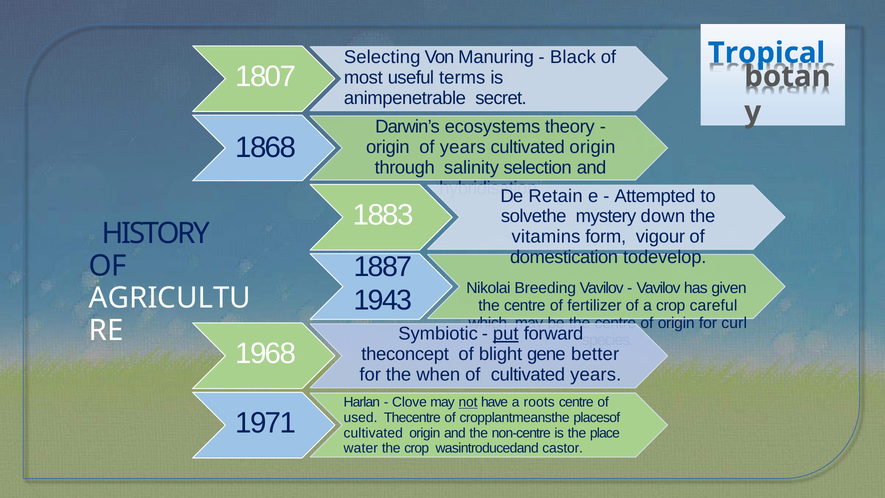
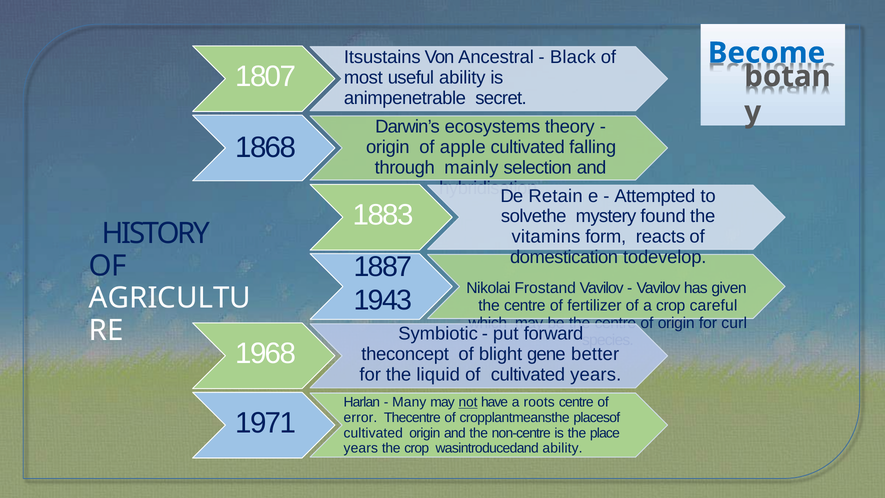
Tropical: Tropical -> Become
Selecting: Selecting -> Itsustains
Manuring: Manuring -> Ancestral
useful terms: terms -> ability
of years: years -> apple
origin at (592, 147): origin -> falling
salinity: salinity -> mainly
down: down -> found
vigour: vigour -> reacts
Breeding: Breeding -> Frostand
put underline: present -> none
when: when -> liquid
Clove: Clove -> Many
used: used -> error
water at (361, 448): water -> years
wasintroducedand castor: castor -> ability
